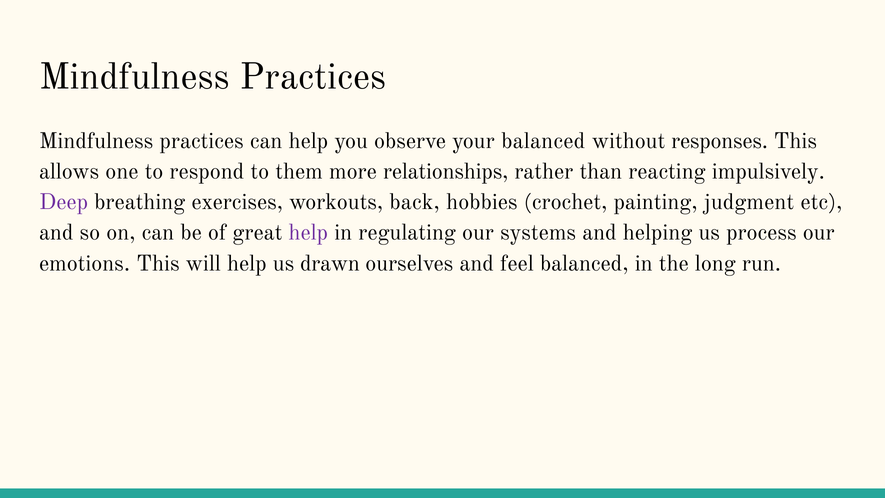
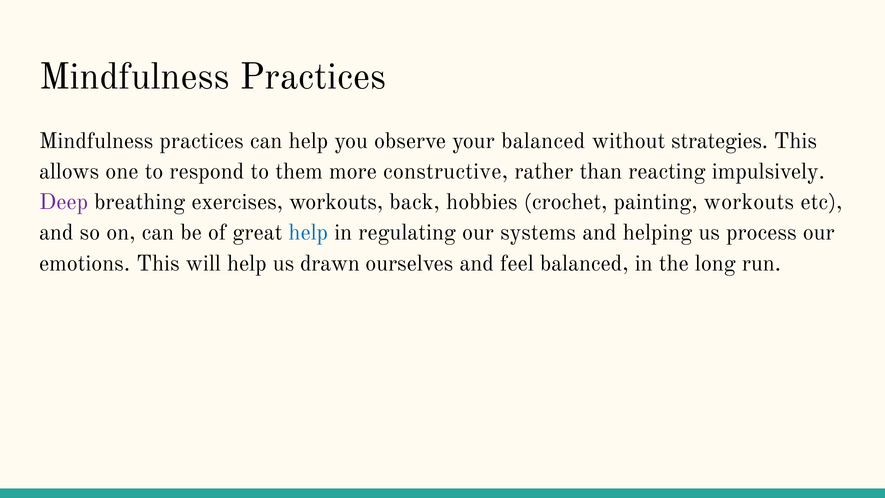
responses: responses -> strategies
relationships: relationships -> constructive
painting judgment: judgment -> workouts
help at (308, 233) colour: purple -> blue
